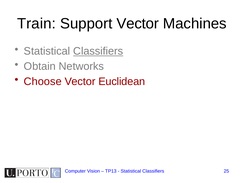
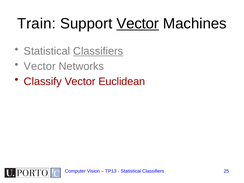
Vector at (138, 24) underline: none -> present
Obtain at (40, 66): Obtain -> Vector
Choose: Choose -> Classify
